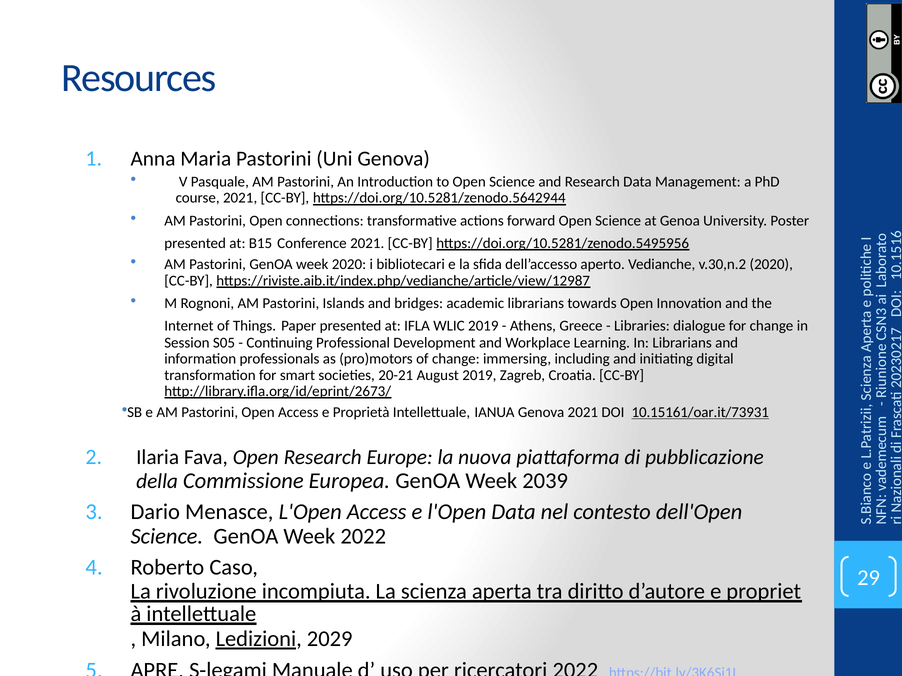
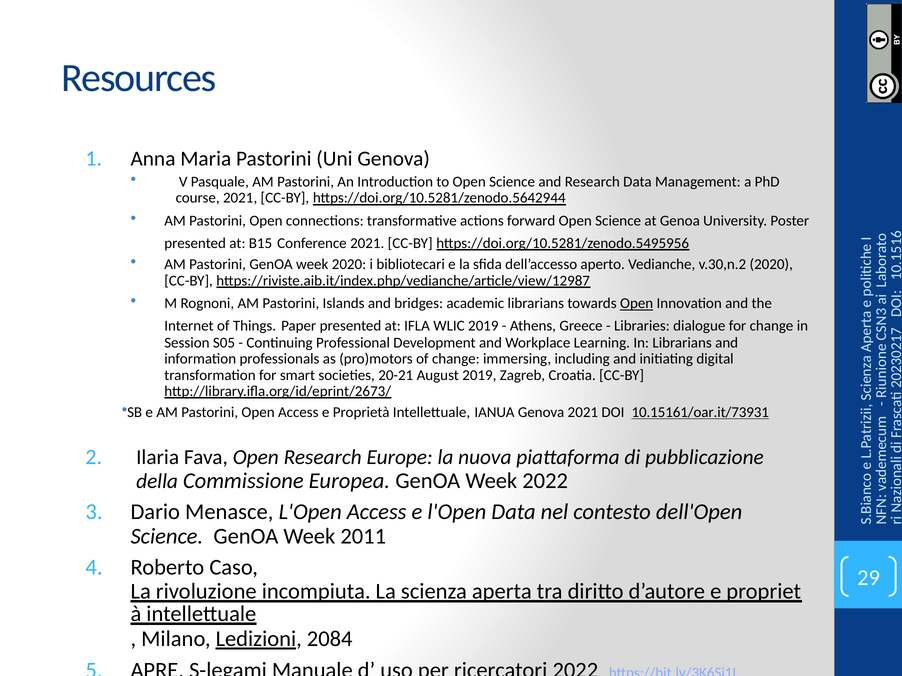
Open at (637, 304) underline: none -> present
Week 2039: 2039 -> 2022
Week 2022: 2022 -> 2011
2029: 2029 -> 2084
